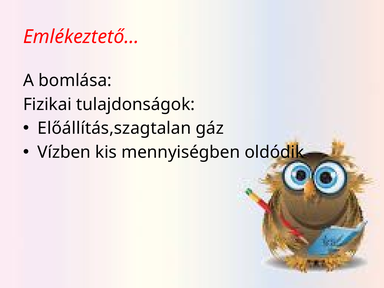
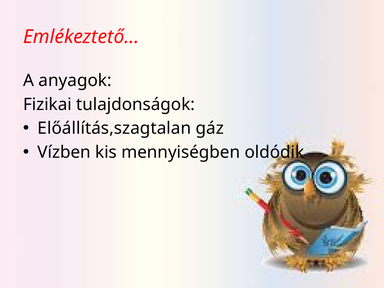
bomlása: bomlása -> anyagok
